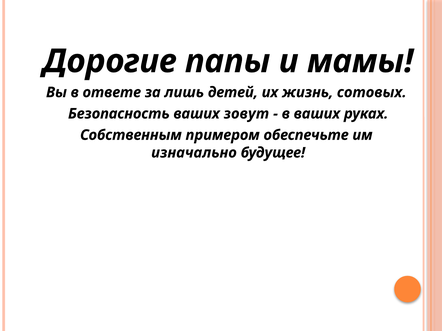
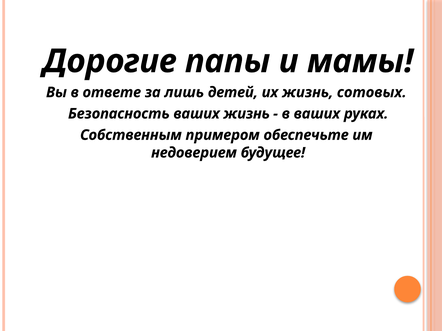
ваших зовут: зовут -> жизнь
изначально: изначально -> недоверием
